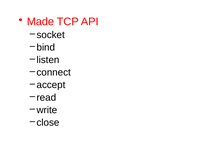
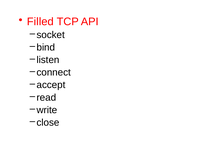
Made: Made -> Filled
